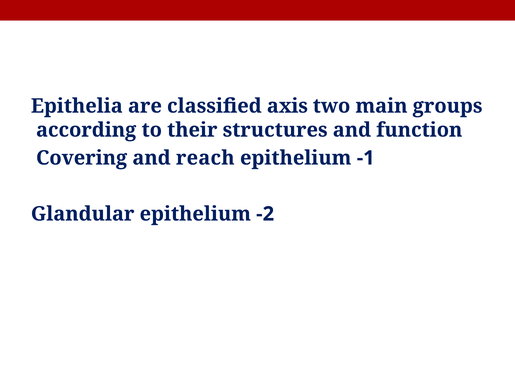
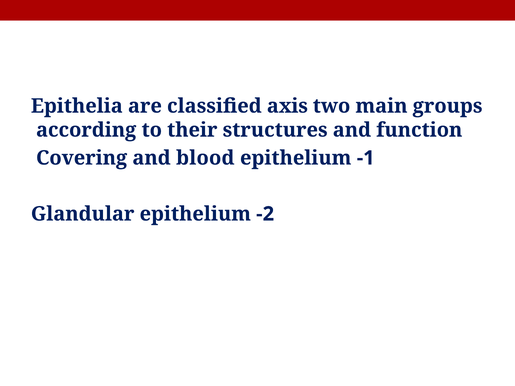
reach: reach -> blood
